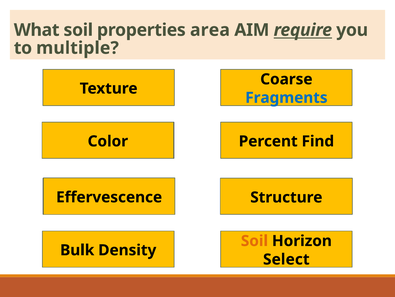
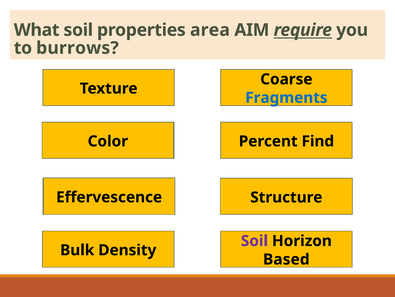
multiple: multiple -> burrows
Soil at (254, 240) colour: orange -> purple
Select: Select -> Based
